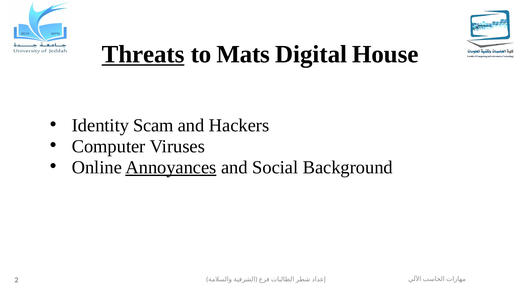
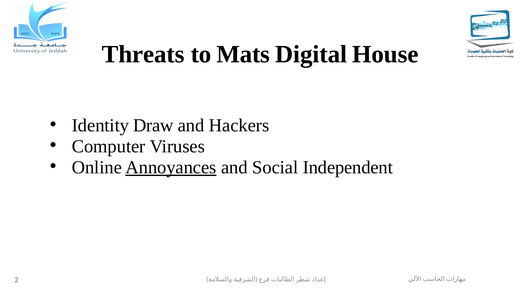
Threats underline: present -> none
Scam: Scam -> Draw
Background: Background -> Independent
